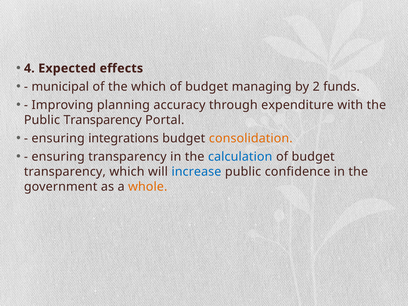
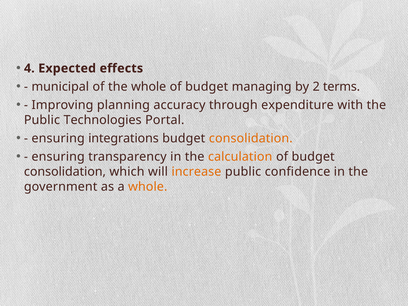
the which: which -> whole
funds: funds -> terms
Public Transparency: Transparency -> Technologies
calculation colour: blue -> orange
transparency at (65, 172): transparency -> consolidation
increase colour: blue -> orange
